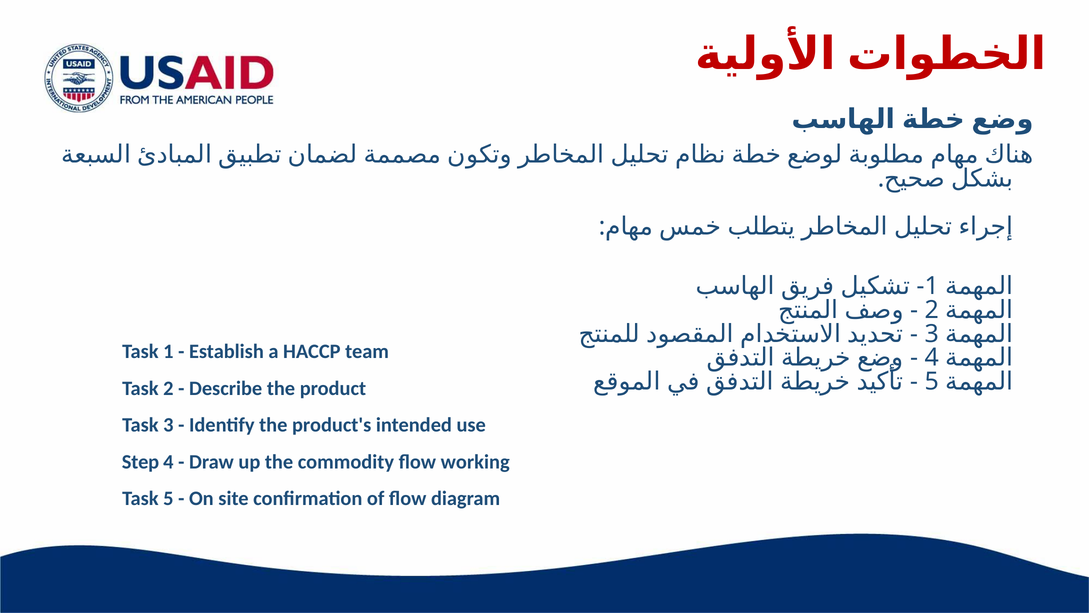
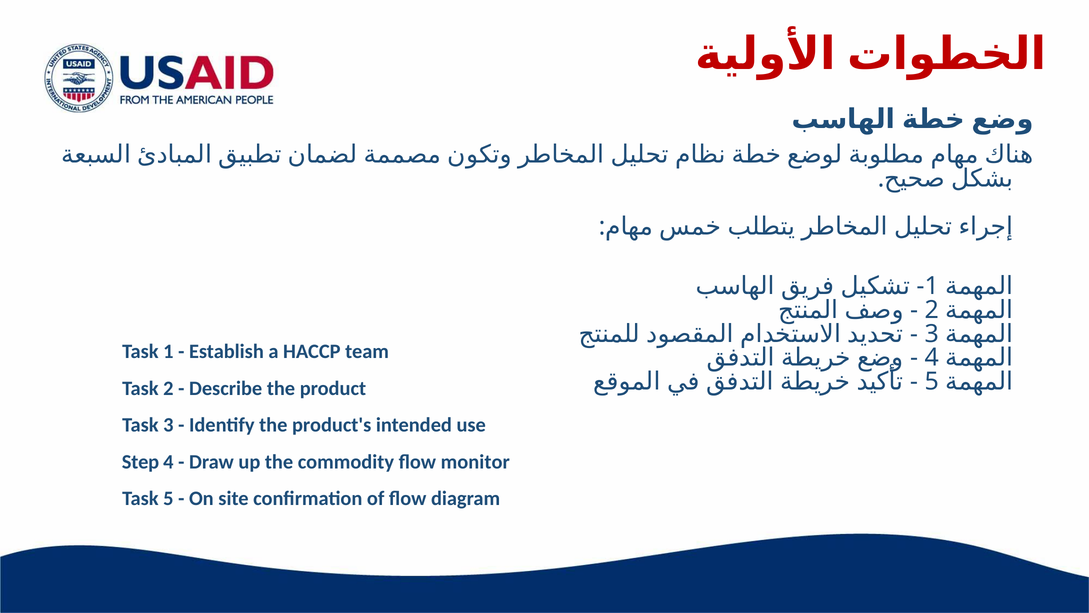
working: working -> monitor
